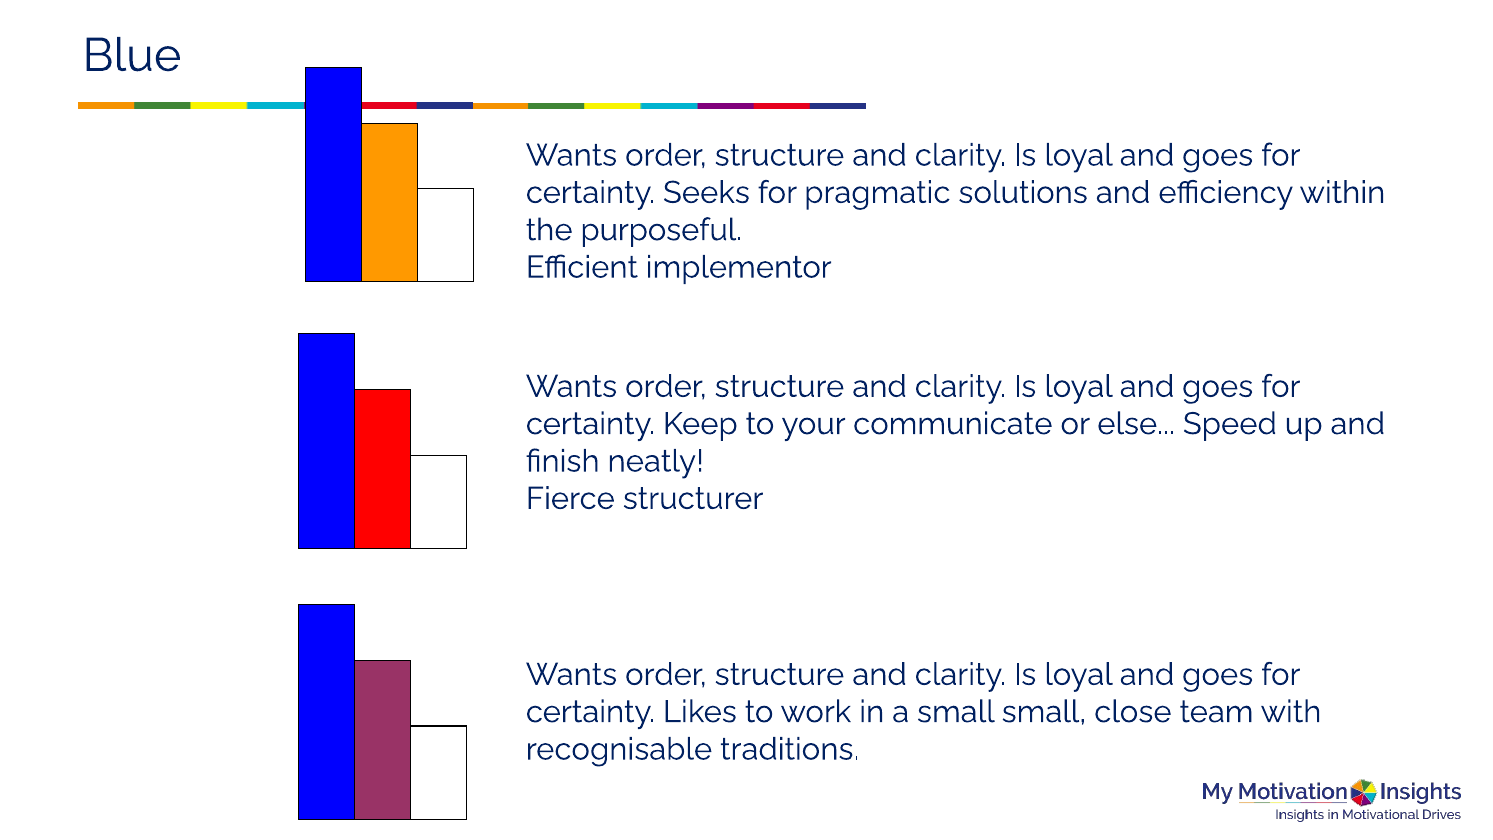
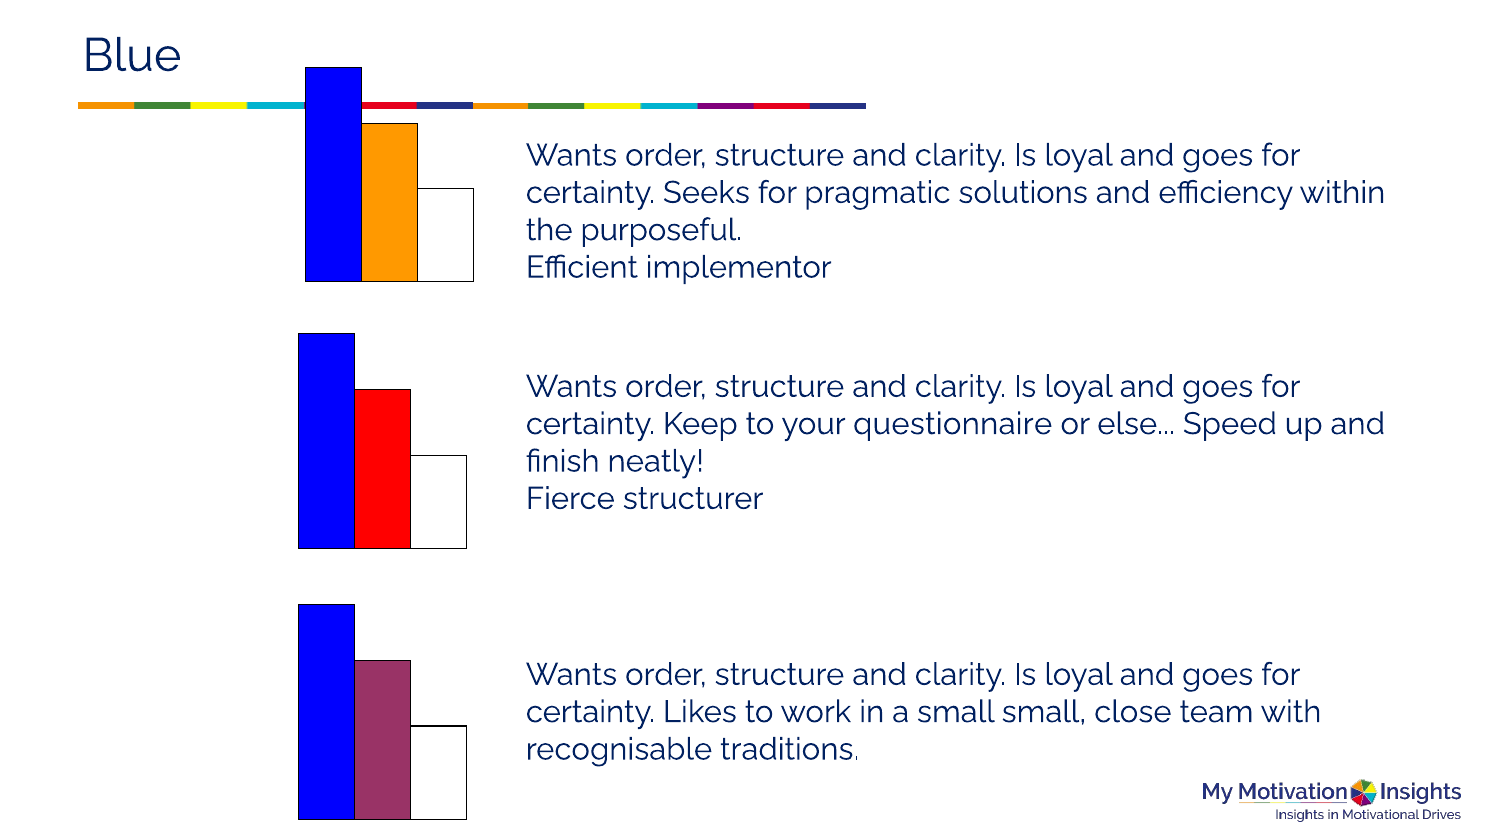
communicate: communicate -> questionnaire
